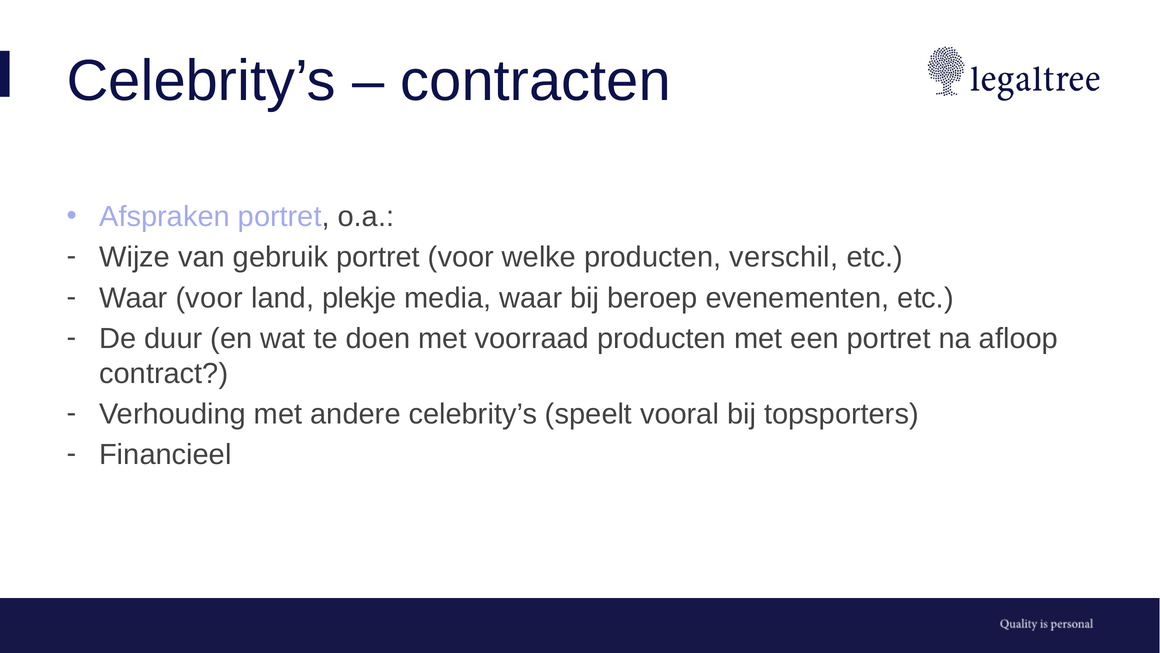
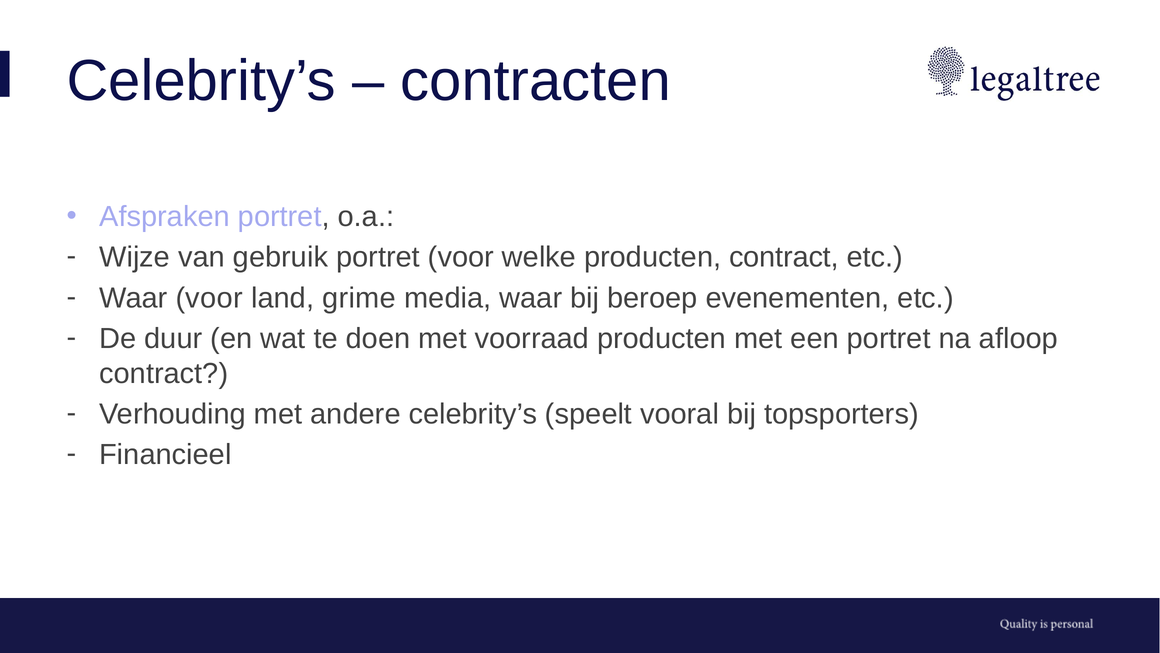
producten verschil: verschil -> contract
plekje: plekje -> grime
